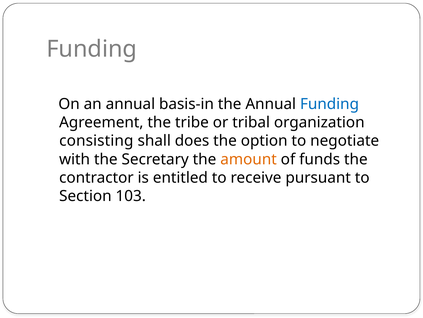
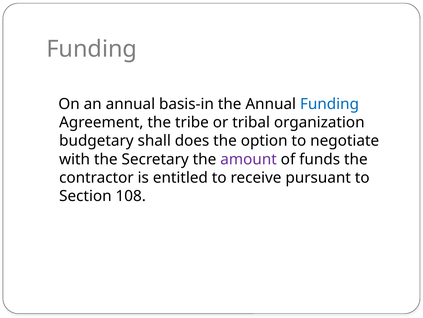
consisting: consisting -> budgetary
amount colour: orange -> purple
103: 103 -> 108
